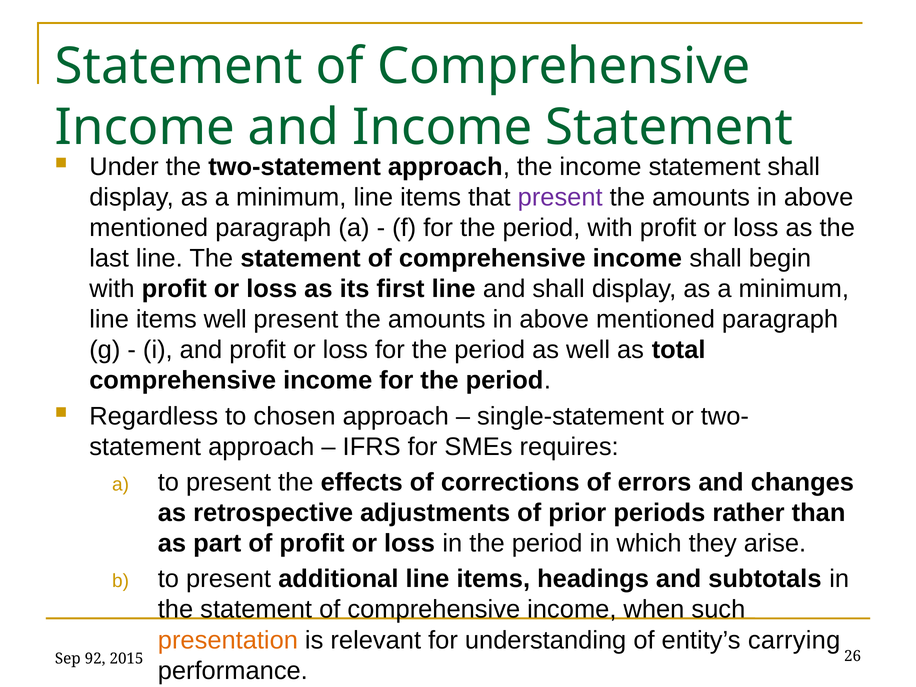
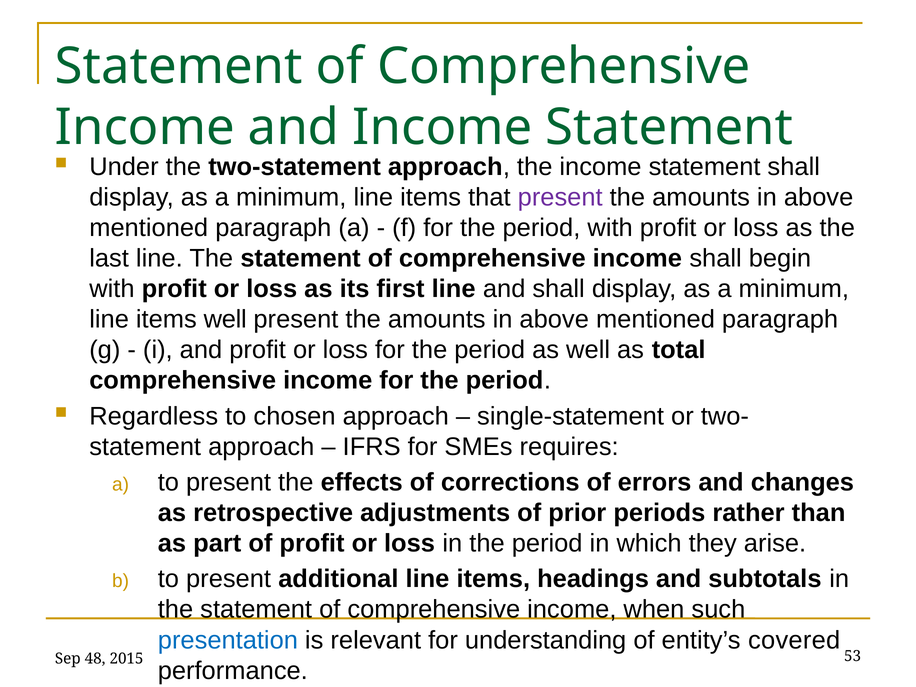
presentation colour: orange -> blue
carrying: carrying -> covered
92: 92 -> 48
26: 26 -> 53
